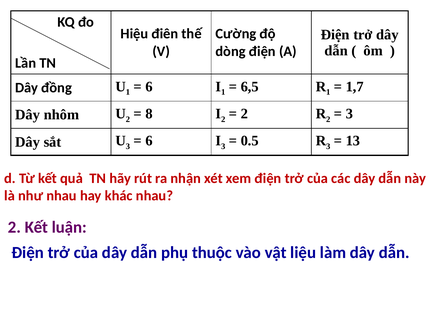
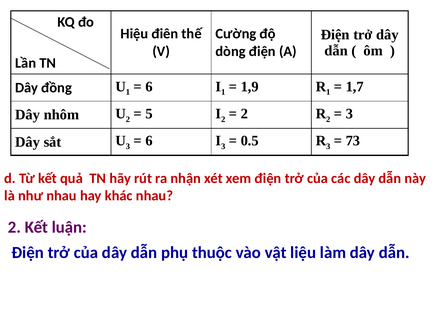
6,5: 6,5 -> 1,9
8: 8 -> 5
13: 13 -> 73
